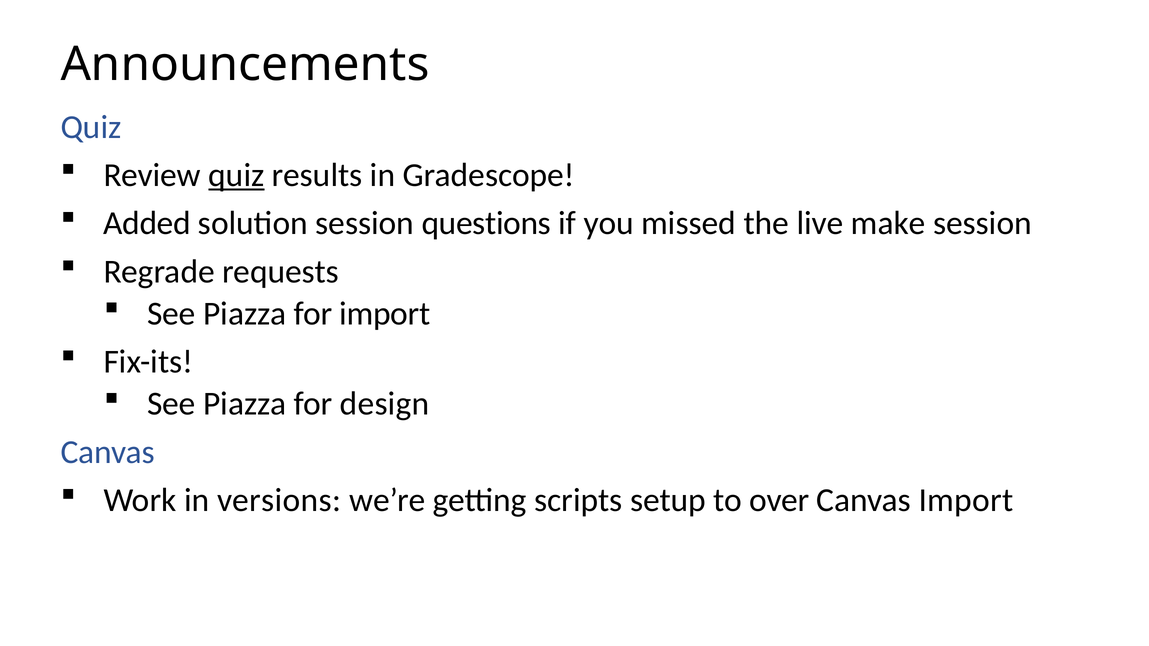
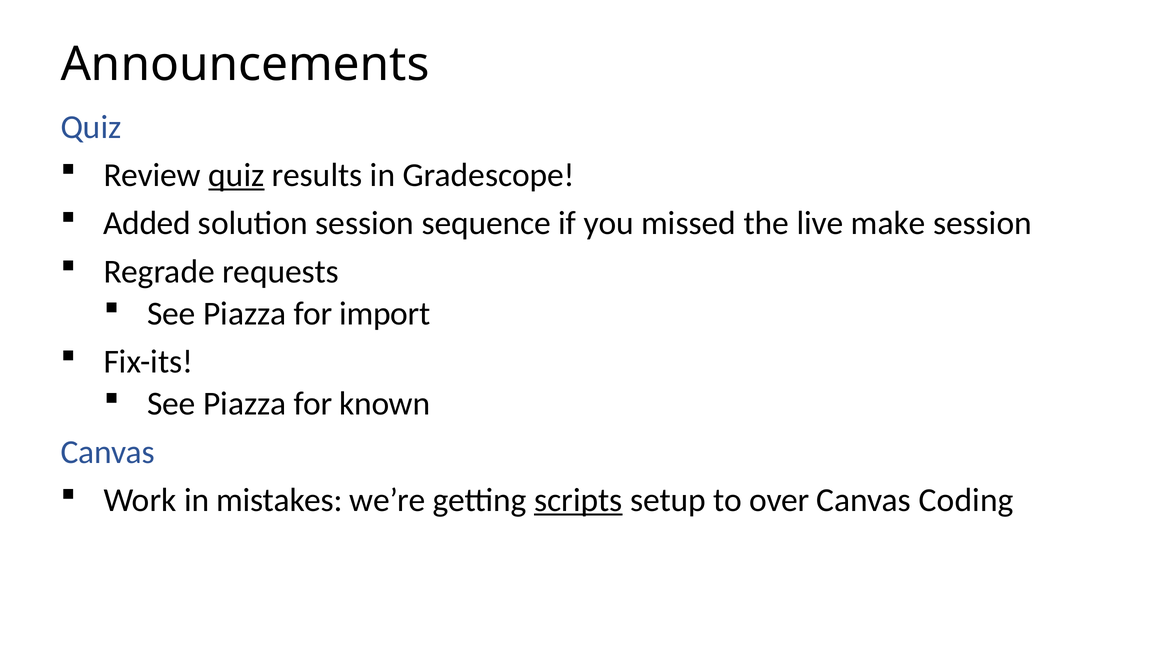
questions: questions -> sequence
design: design -> known
versions: versions -> mistakes
scripts underline: none -> present
Canvas Import: Import -> Coding
